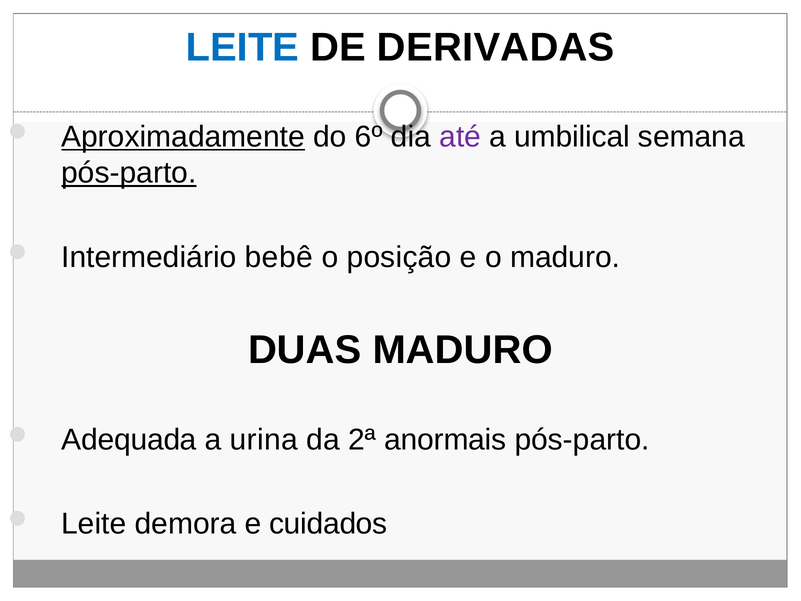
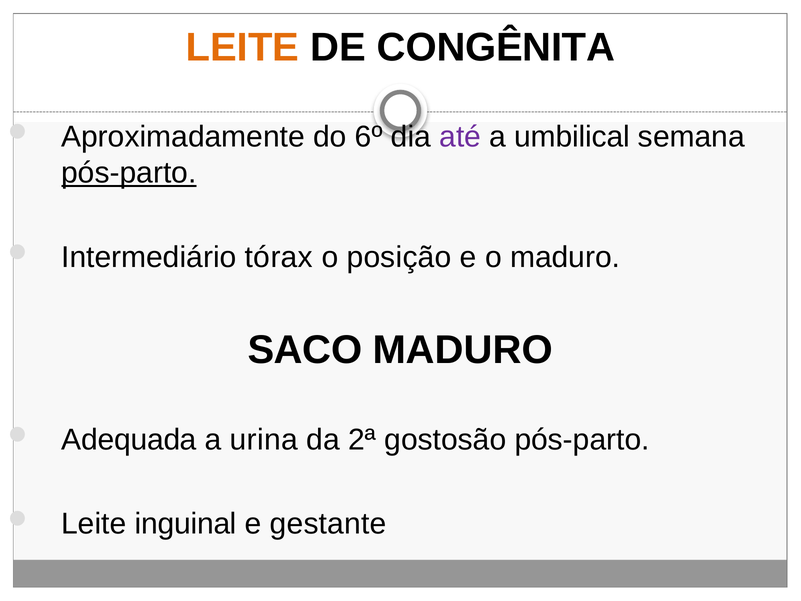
LEITE at (242, 47) colour: blue -> orange
DERIVADAS: DERIVADAS -> CONGÊNITA
Aproximadamente underline: present -> none
bebê: bebê -> tórax
DUAS: DUAS -> SACO
anormais: anormais -> gostosão
demora: demora -> inguinal
cuidados: cuidados -> gestante
